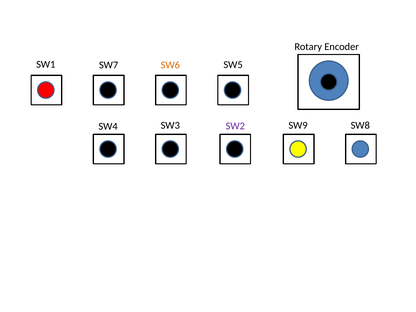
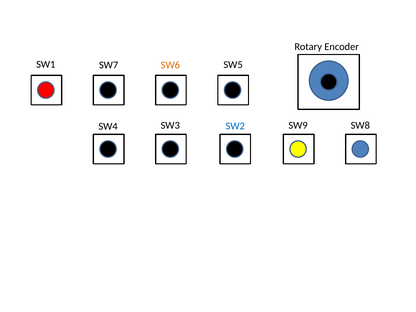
SW2 colour: purple -> blue
